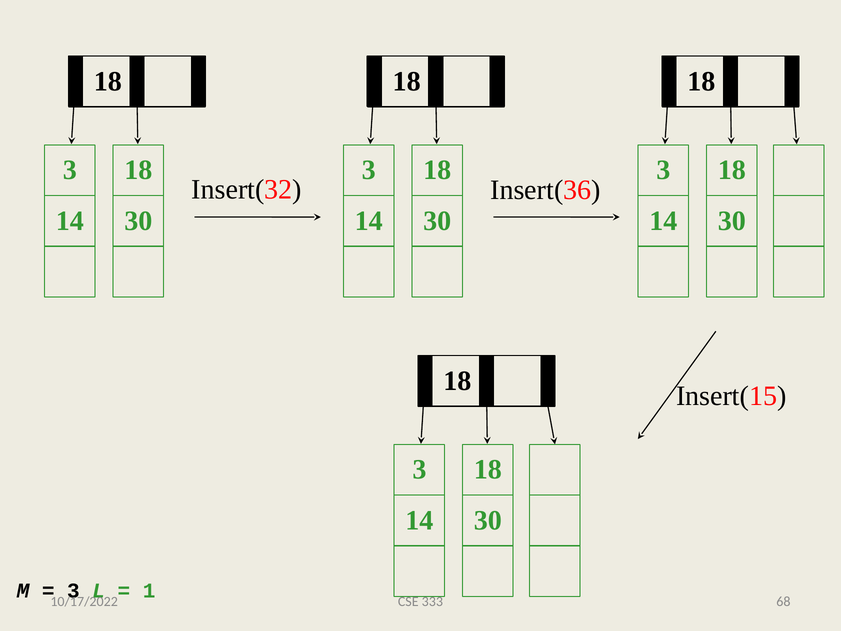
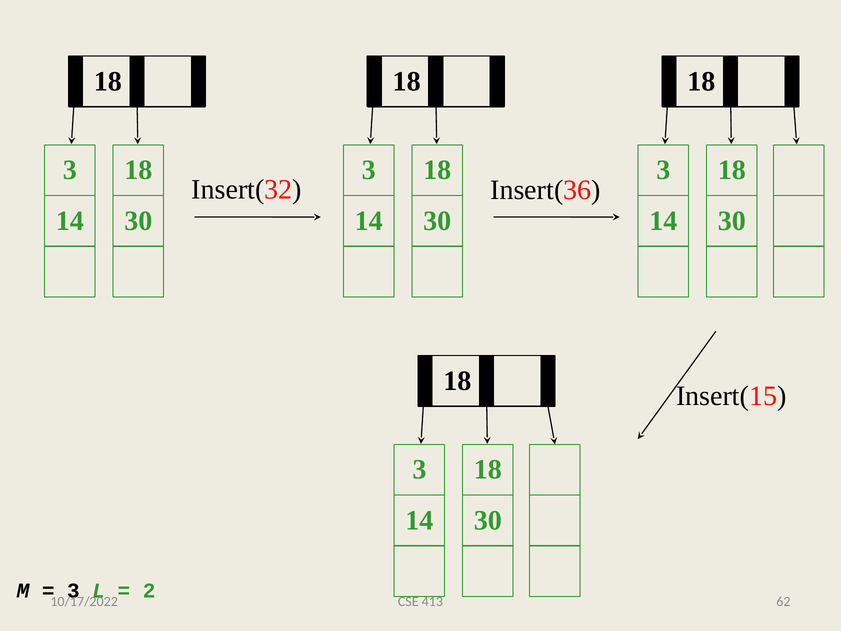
1: 1 -> 2
333: 333 -> 413
68: 68 -> 62
